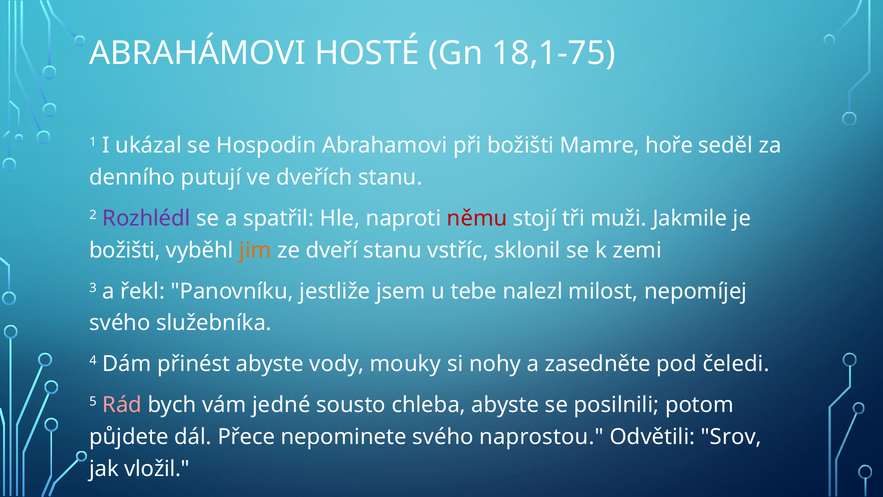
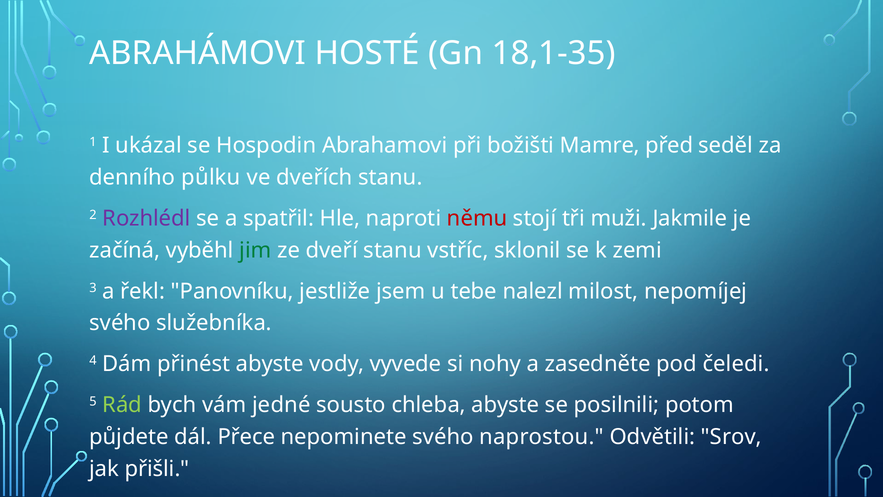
18,1-75: 18,1-75 -> 18,1-35
hoře: hoře -> před
putují: putují -> půlku
božišti at (125, 250): božišti -> začíná
jim colour: orange -> green
mouky: mouky -> vyvede
Rád colour: pink -> light green
vložil: vložil -> přišli
